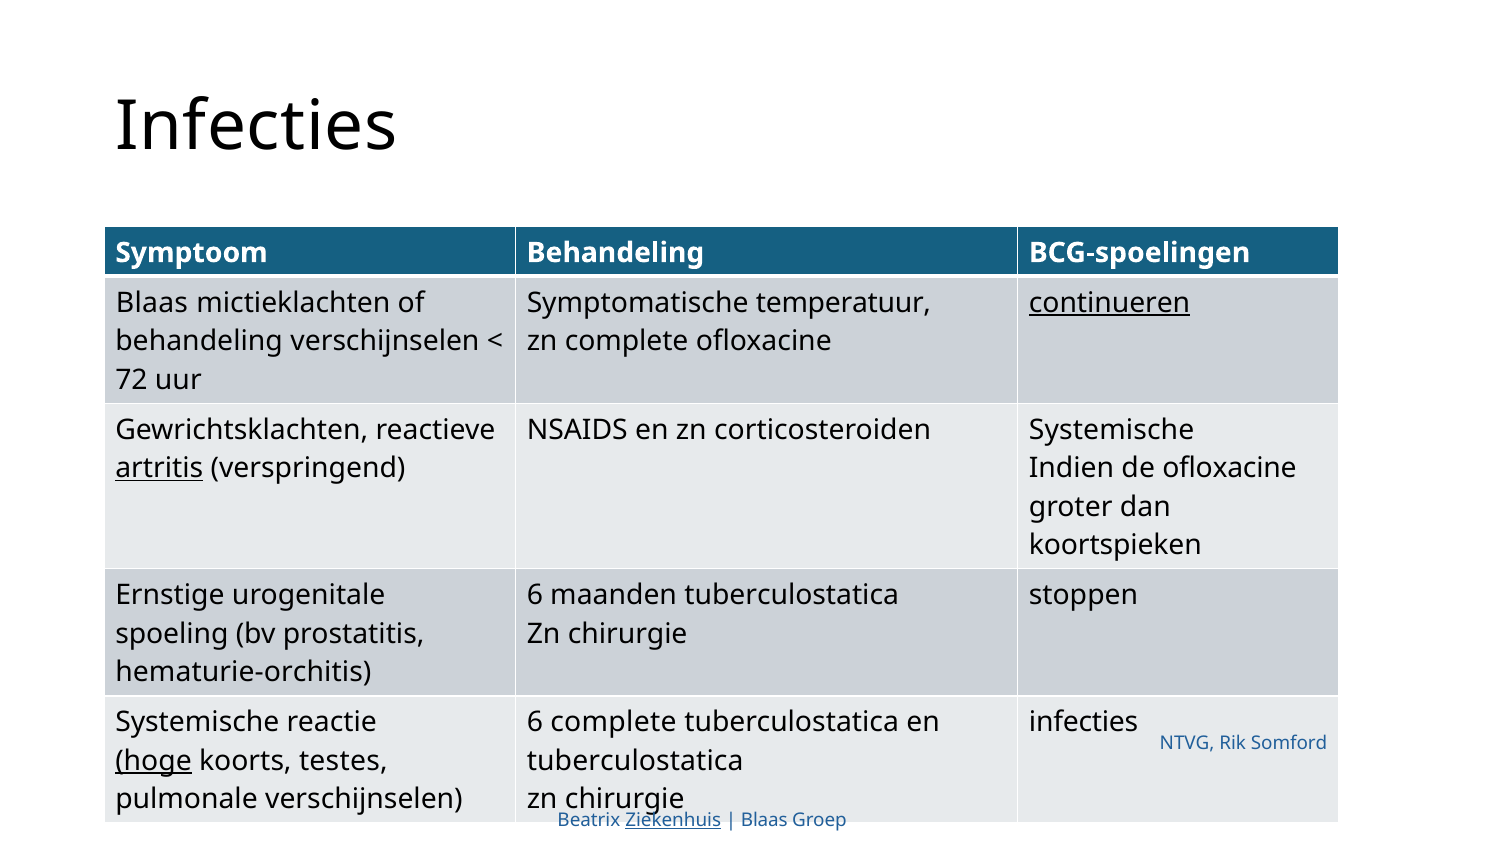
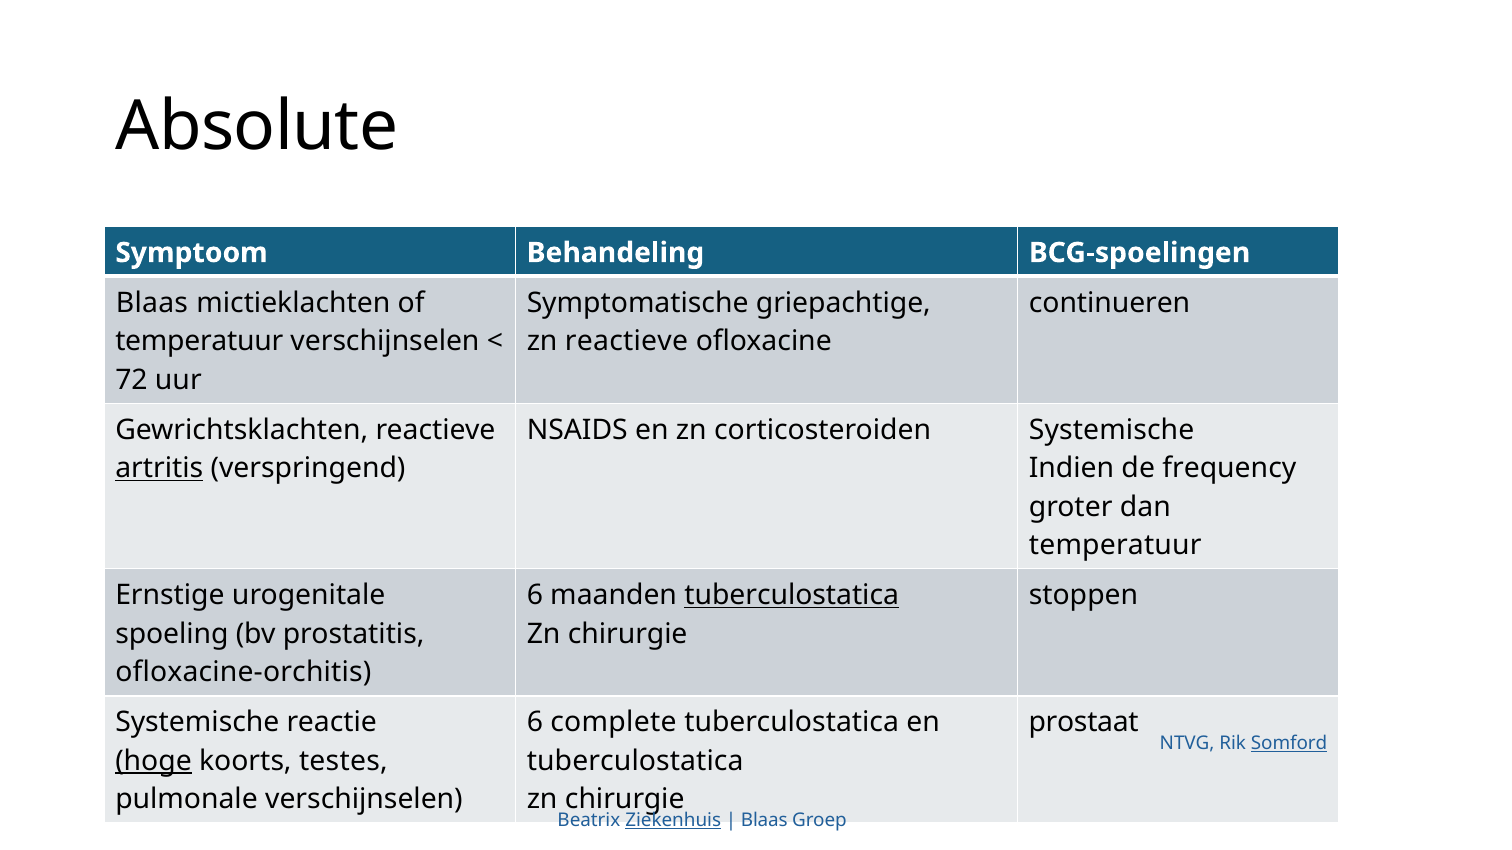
Infecties at (256, 127): Infecties -> Absolute
temperatuur: temperatuur -> griepachtige
continueren underline: present -> none
behandeling at (199, 341): behandeling -> temperatuur
zn complete: complete -> reactieve
de ofloxacine: ofloxacine -> frequency
koortspieken at (1115, 546): koortspieken -> temperatuur
tuberculostatica at (792, 596) underline: none -> present
hematurie-orchitis: hematurie-orchitis -> ofloxacine-orchitis
infecties at (1084, 723): infecties -> prostaat
Somford underline: none -> present
